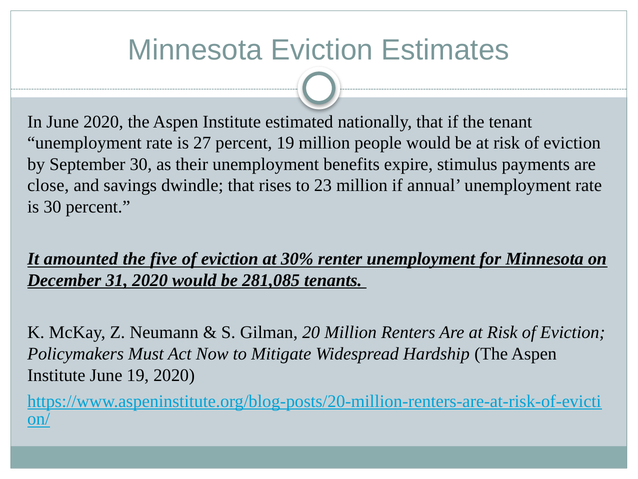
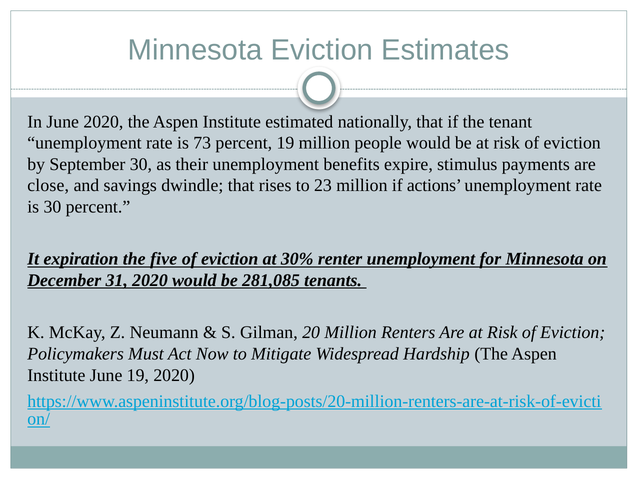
27: 27 -> 73
annual: annual -> actions
amounted: amounted -> expiration
